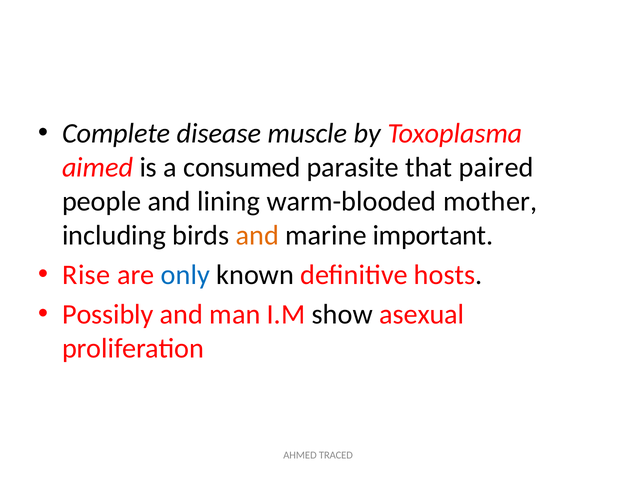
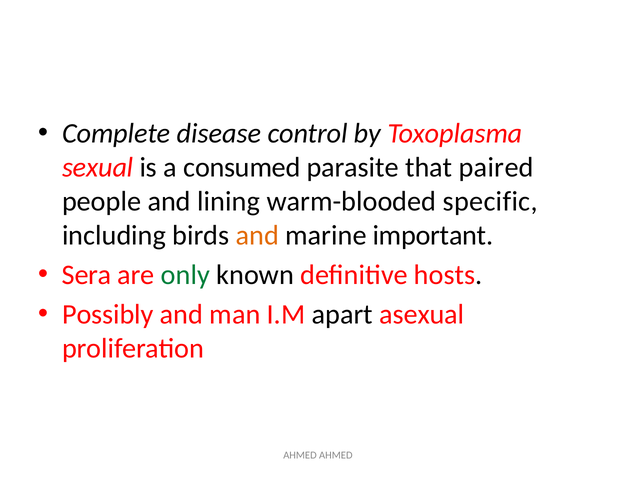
muscle: muscle -> control
aimed: aimed -> sexual
mother: mother -> specific
Rise: Rise -> Sera
only colour: blue -> green
show: show -> apart
AHMED TRACED: TRACED -> AHMED
